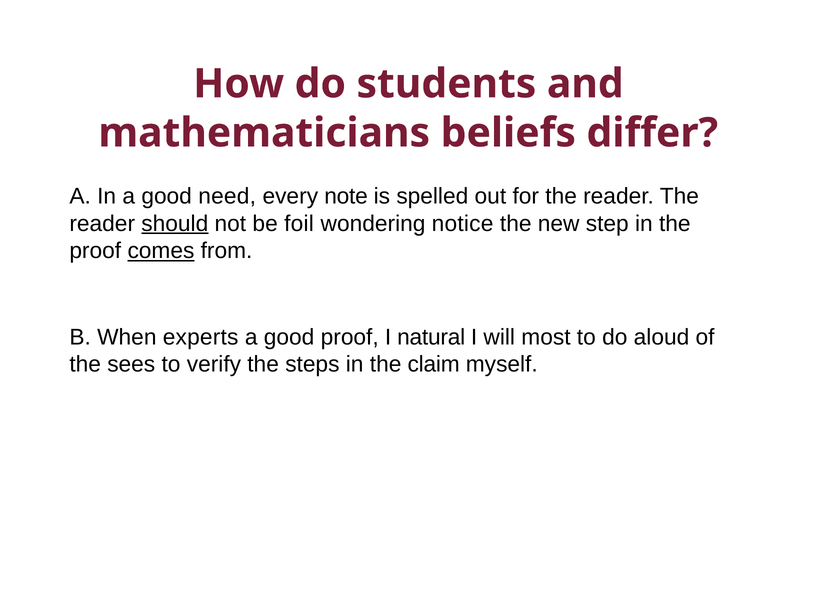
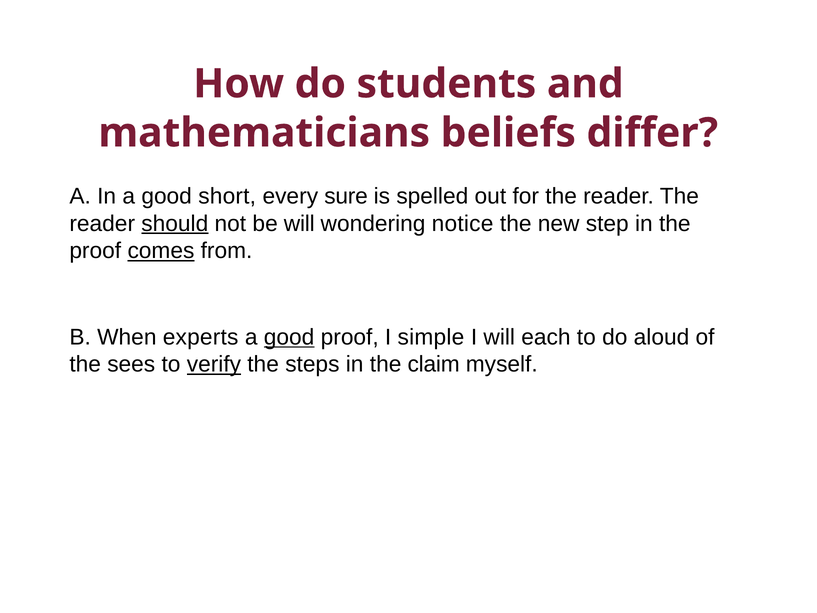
need: need -> short
note: note -> sure
be foil: foil -> will
good at (289, 337) underline: none -> present
natural: natural -> simple
most: most -> each
verify underline: none -> present
